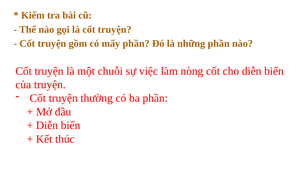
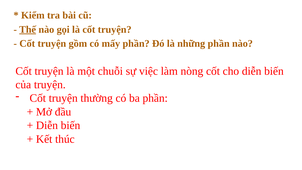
Thế underline: none -> present
